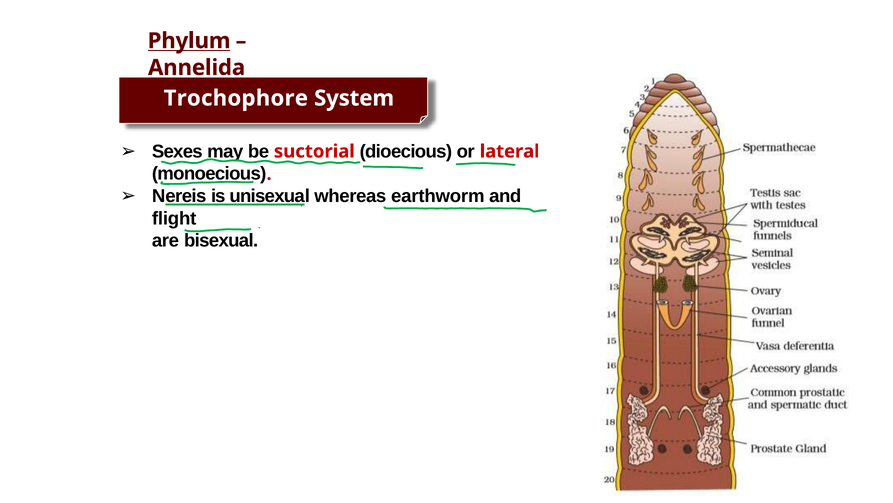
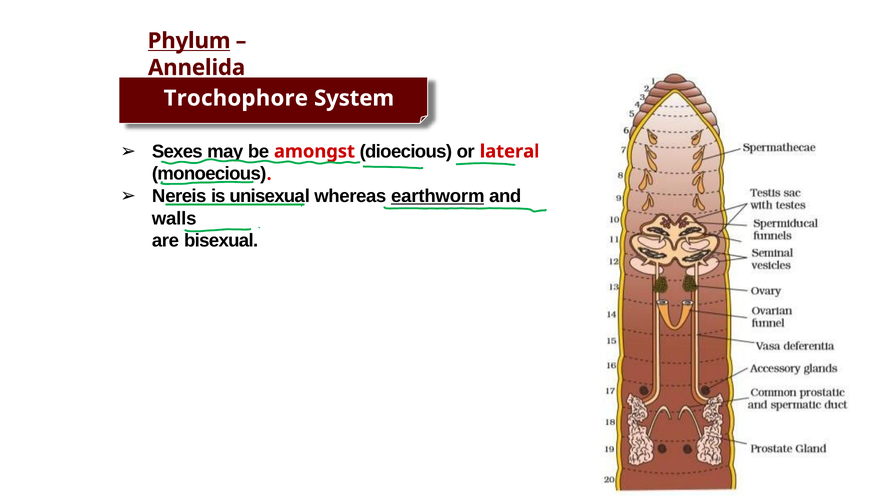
suctorial: suctorial -> amongst
earthworm underline: none -> present
flight: flight -> walls
